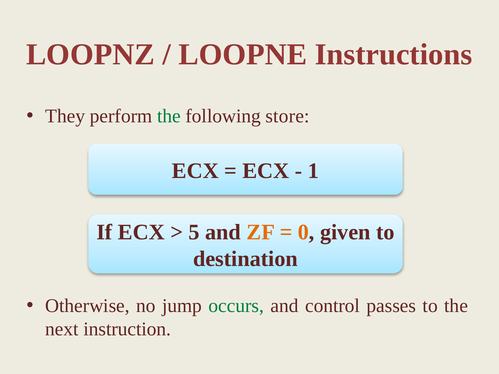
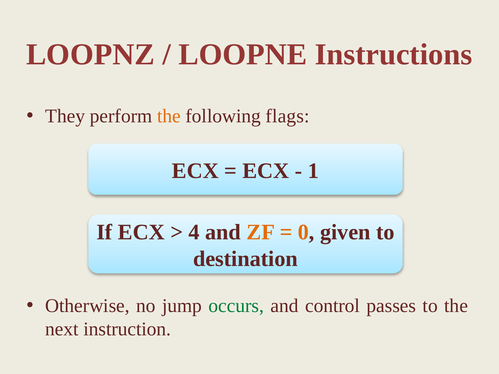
the at (169, 116) colour: green -> orange
store: store -> flags
5: 5 -> 4
